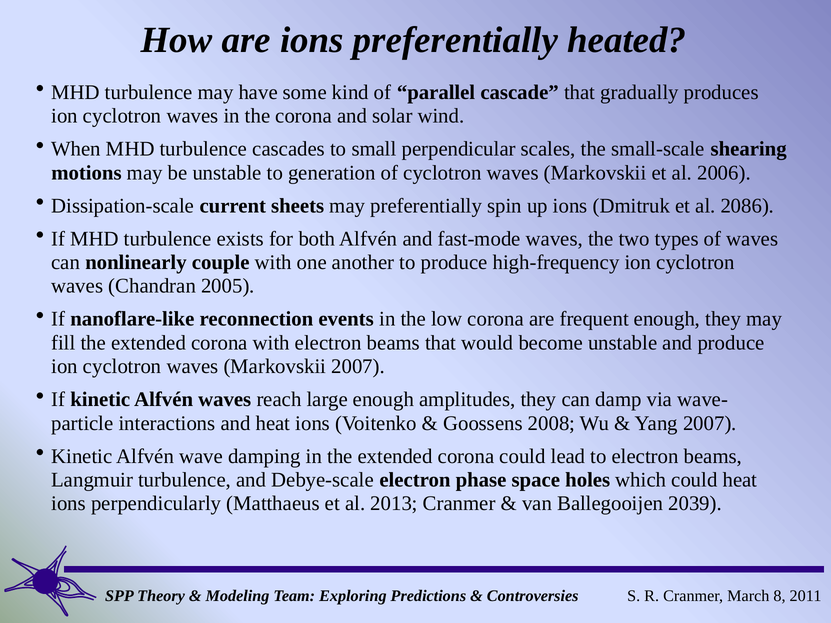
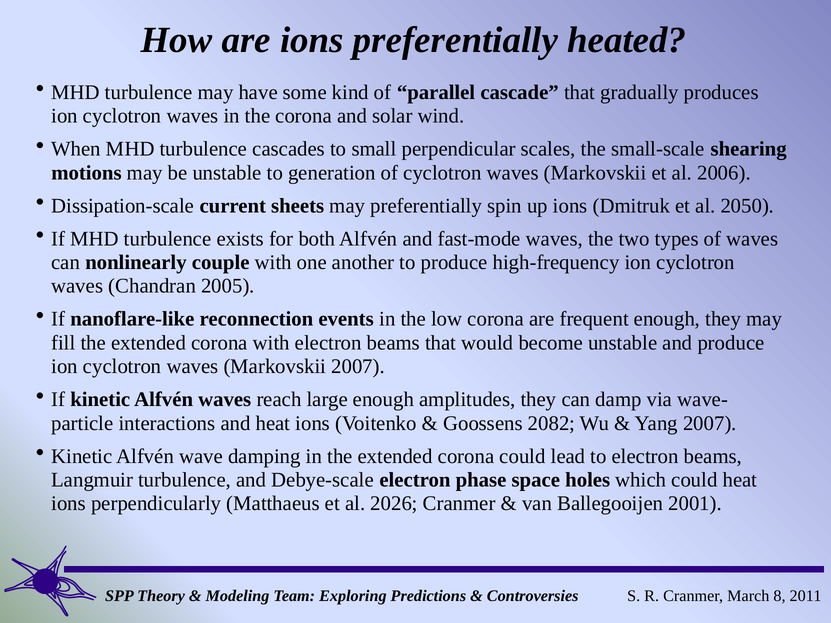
2086: 2086 -> 2050
2008: 2008 -> 2082
2013: 2013 -> 2026
2039: 2039 -> 2001
